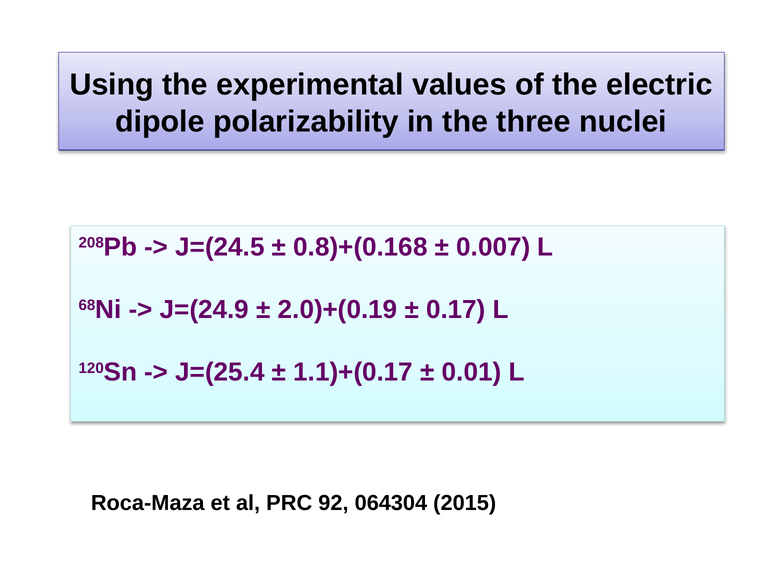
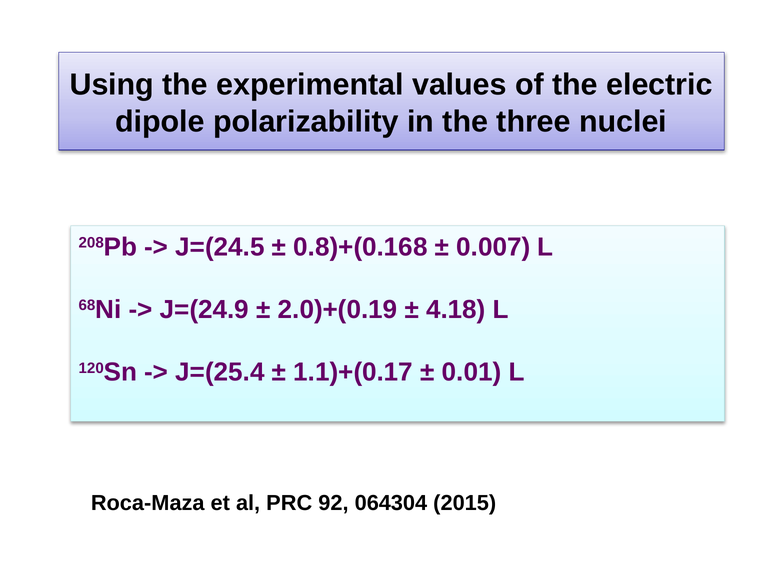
0.17: 0.17 -> 4.18
